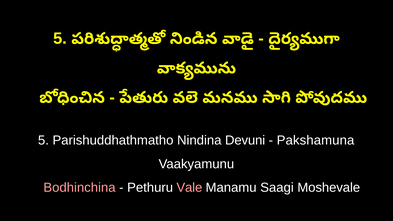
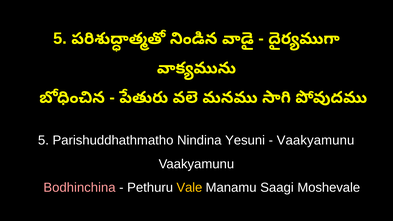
Devuni: Devuni -> Yesuni
Pakshamuna at (316, 140): Pakshamuna -> Vaakyamunu
Vale colour: pink -> yellow
